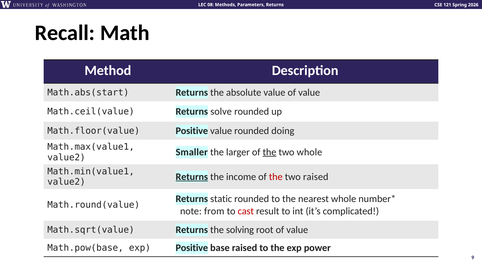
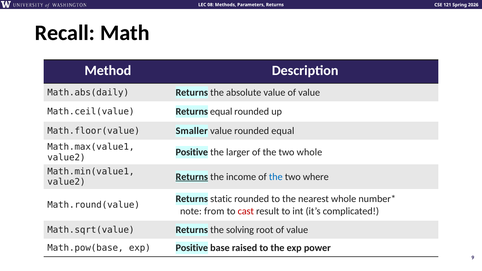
Math.abs(start: Math.abs(start -> Math.abs(daily
Returns solve: solve -> equal
Math.floor(value Positive: Positive -> Smaller
rounded doing: doing -> equal
value2 Smaller: Smaller -> Positive
the at (270, 152) underline: present -> none
the at (276, 177) colour: red -> blue
two raised: raised -> where
